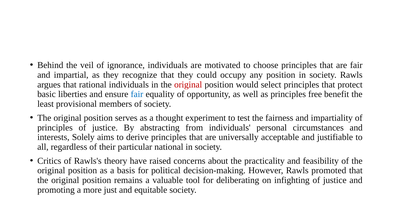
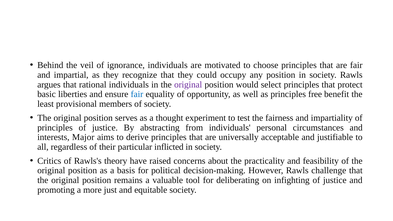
original at (188, 85) colour: red -> purple
Solely: Solely -> Major
national: national -> inflicted
promoted: promoted -> challenge
